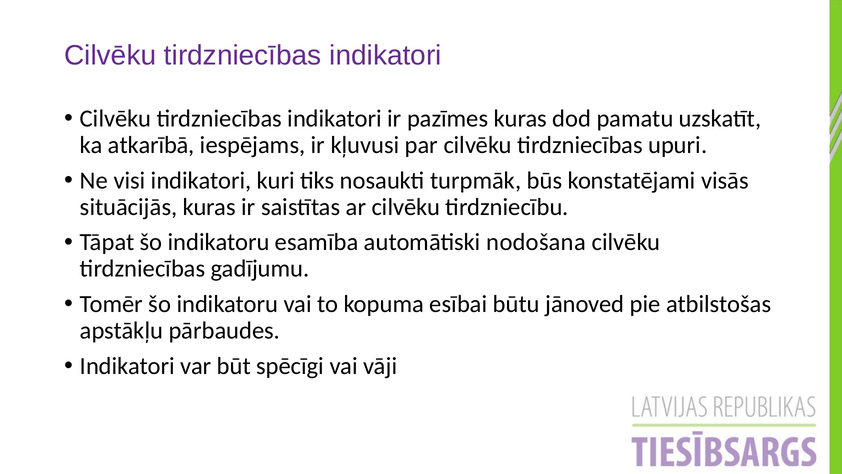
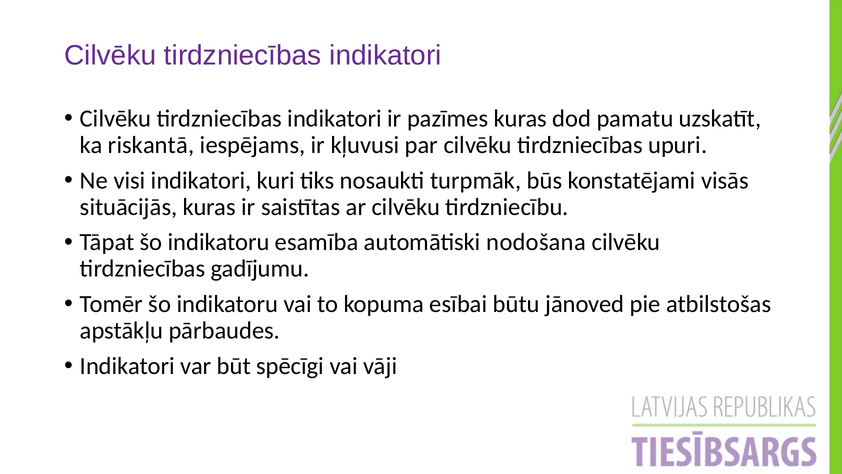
atkarībā: atkarībā -> riskantā
